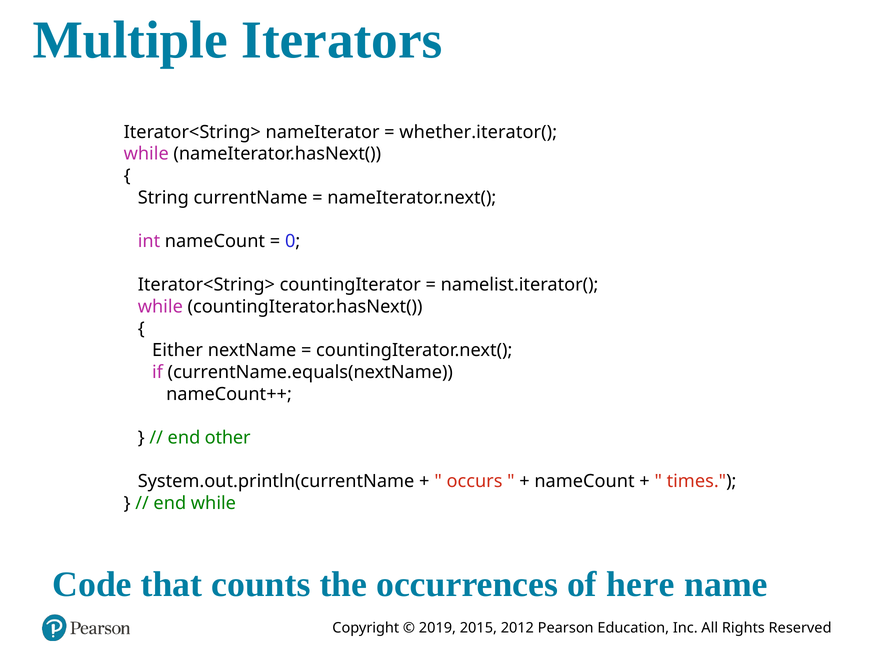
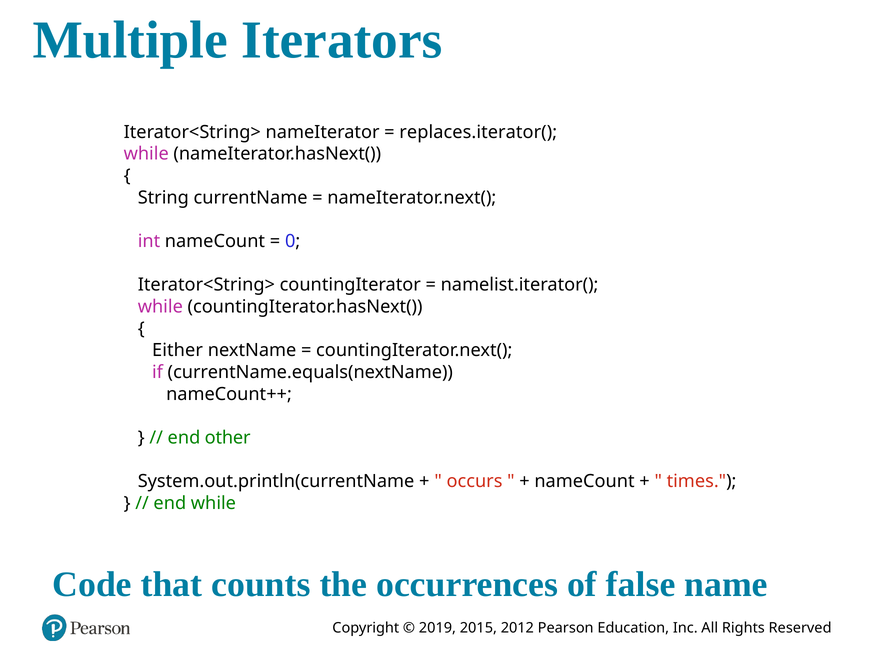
whether.iterator(: whether.iterator( -> replaces.iterator(
here: here -> false
